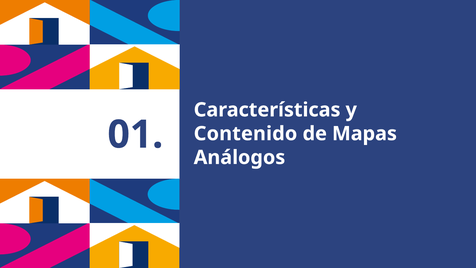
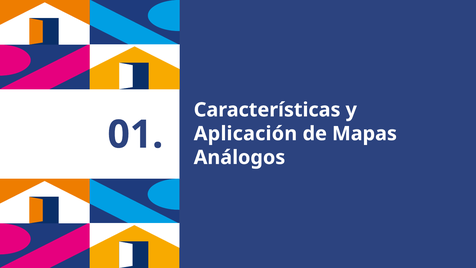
Contenido: Contenido -> Aplicación
